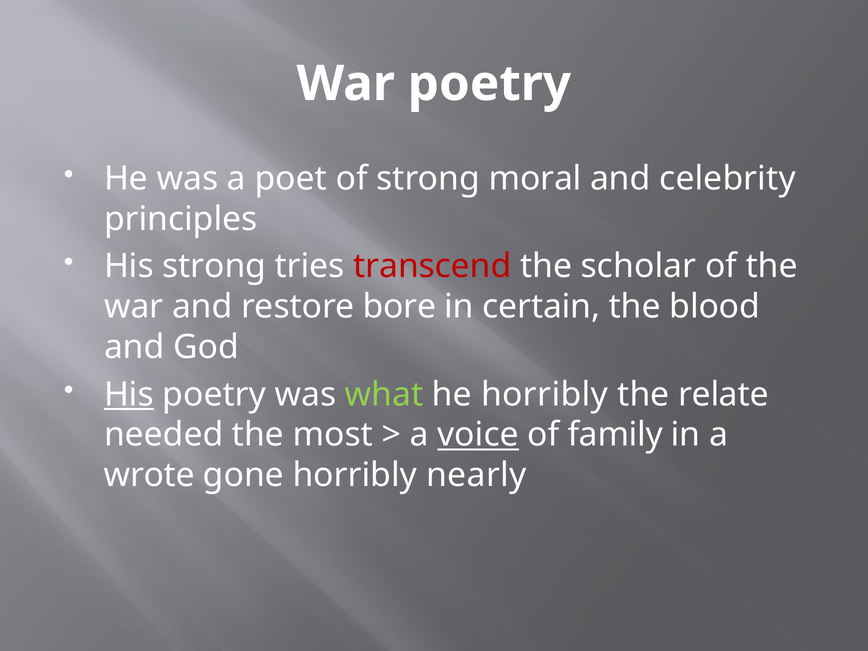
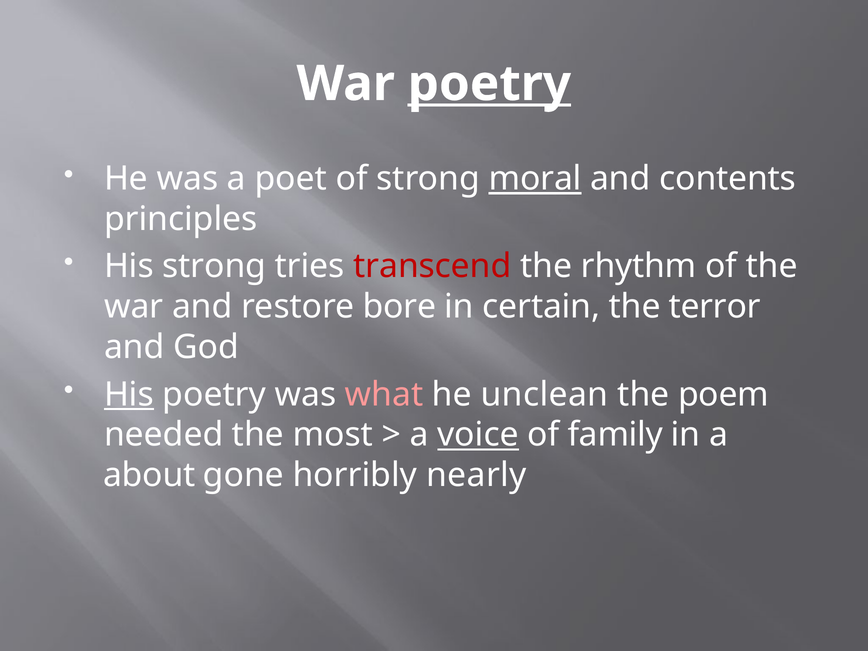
poetry at (489, 84) underline: none -> present
moral underline: none -> present
celebrity: celebrity -> contents
scholar: scholar -> rhythm
blood: blood -> terror
what colour: light green -> pink
he horribly: horribly -> unclean
relate: relate -> poem
wrote: wrote -> about
